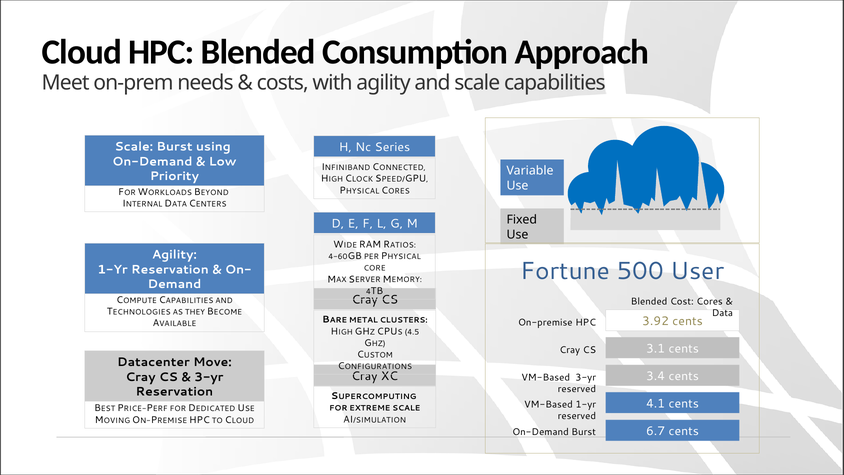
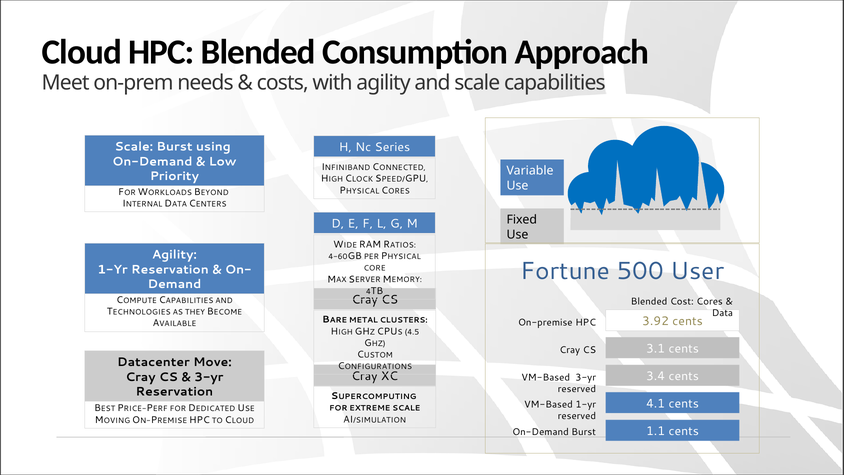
6.7: 6.7 -> 1.1
